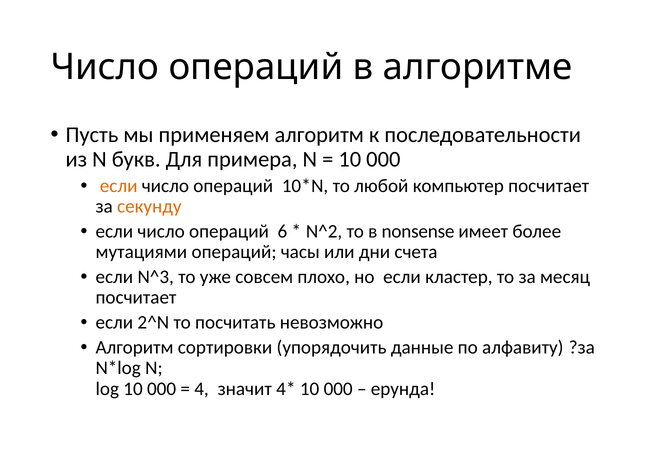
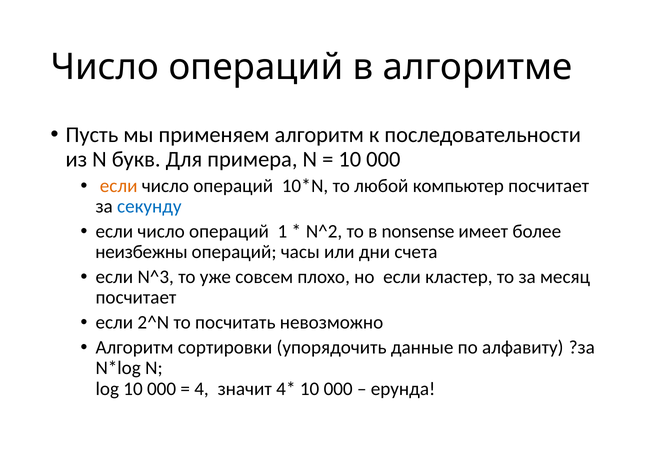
секунду colour: orange -> blue
6: 6 -> 1
мутациями: мутациями -> неизбежны
